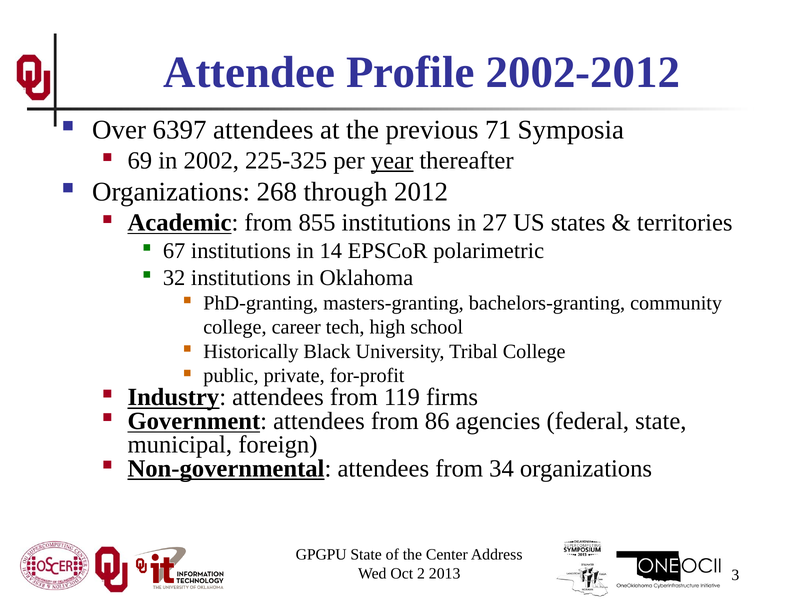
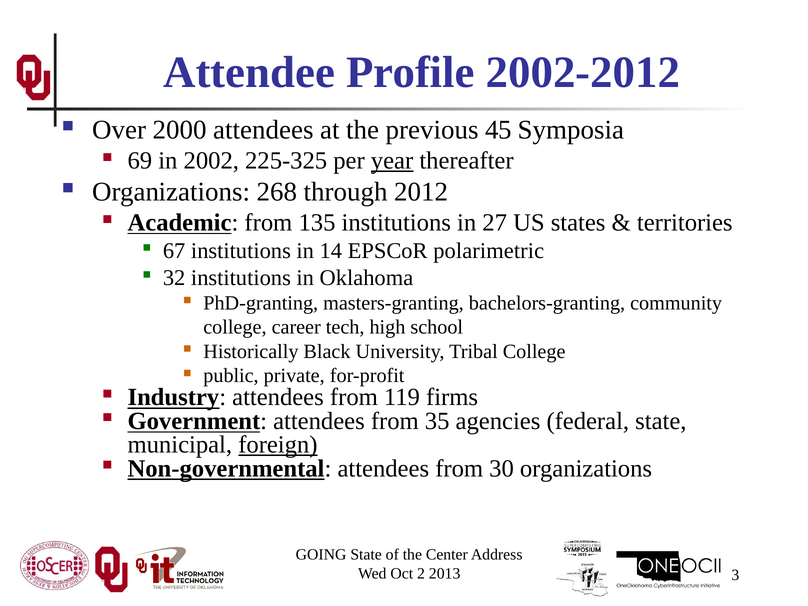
6397: 6397 -> 2000
71: 71 -> 45
855: 855 -> 135
86: 86 -> 35
foreign underline: none -> present
34: 34 -> 30
GPGPU: GPGPU -> GOING
